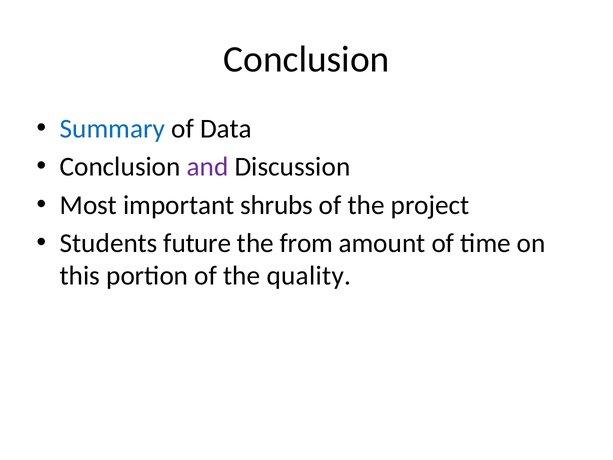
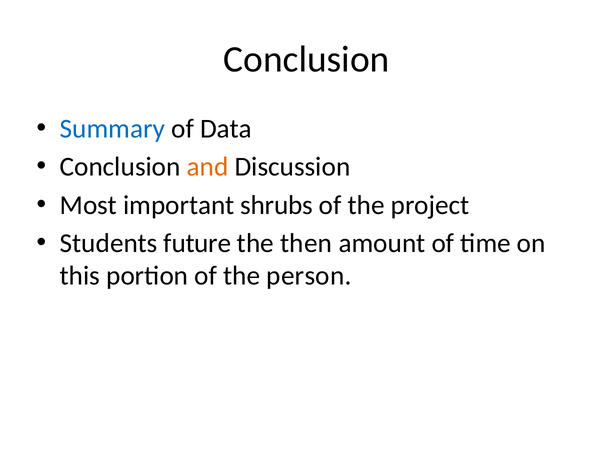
and colour: purple -> orange
from: from -> then
quality: quality -> person
